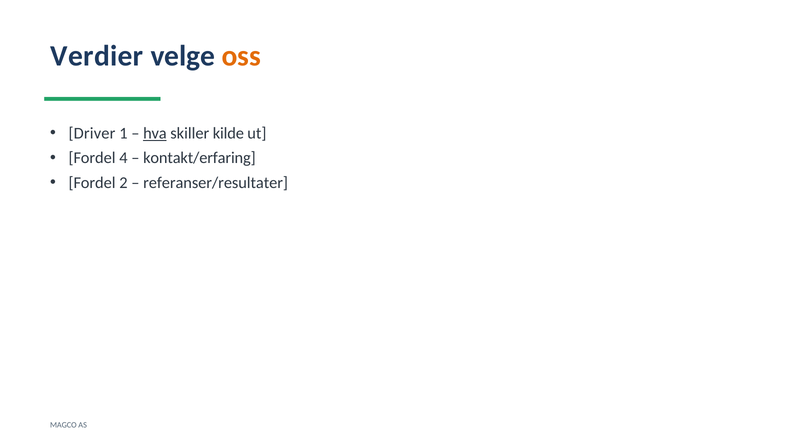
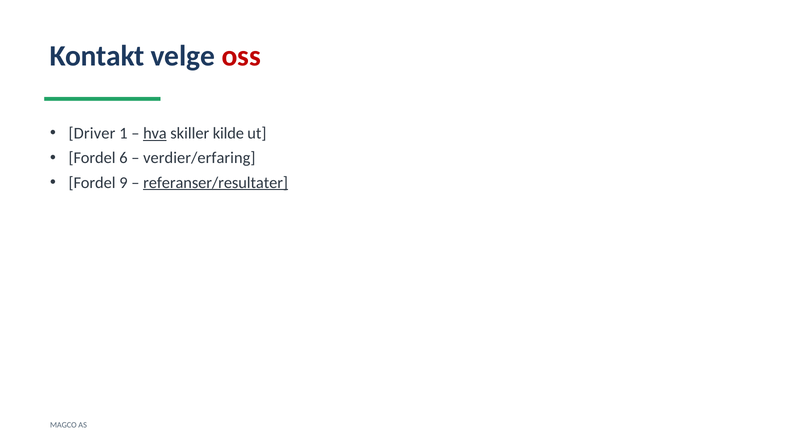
Verdier: Verdier -> Kontakt
oss colour: orange -> red
4: 4 -> 6
kontakt/erfaring: kontakt/erfaring -> verdier/erfaring
2: 2 -> 9
referanser/resultater underline: none -> present
